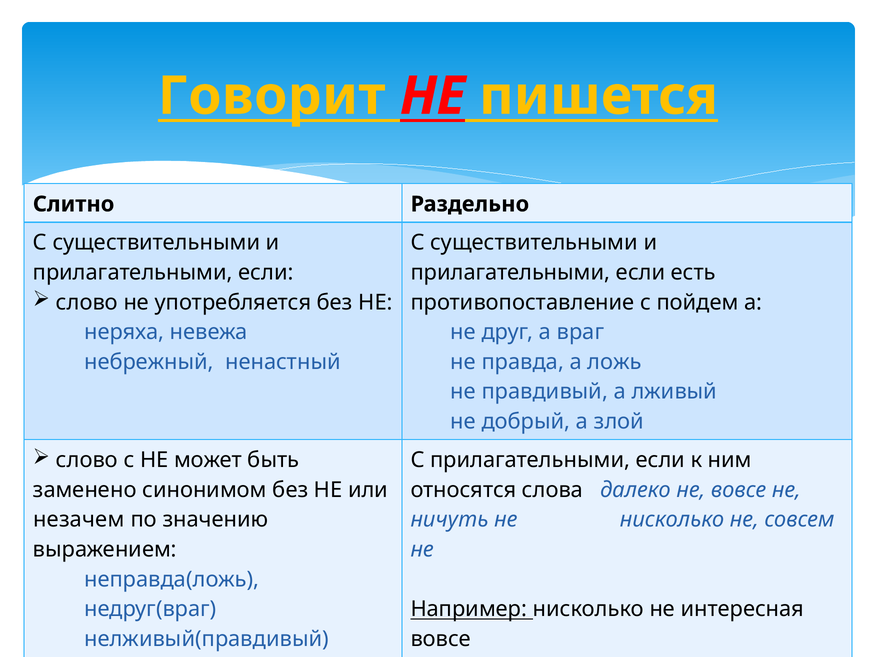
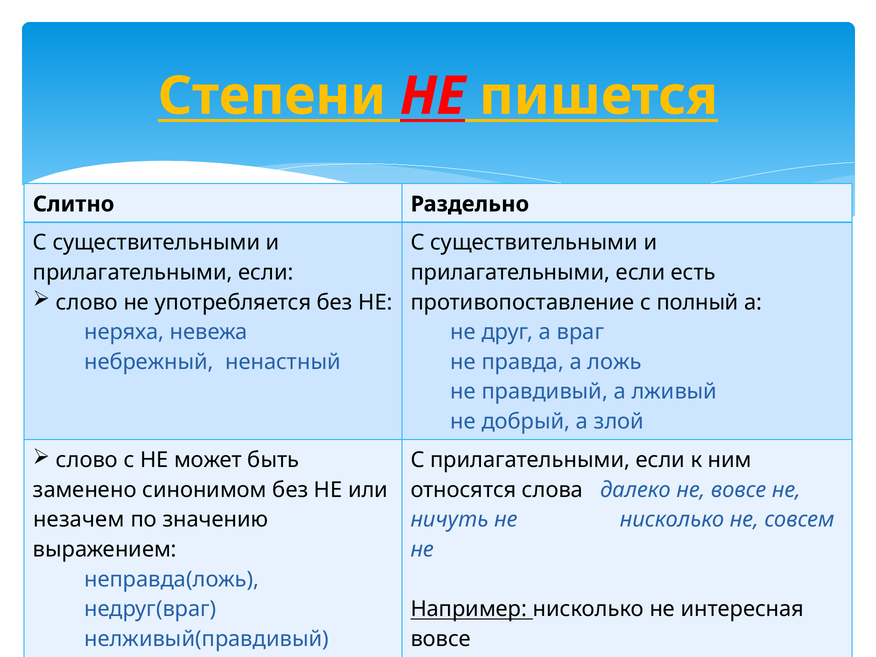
Говорит: Говорит -> Степени
пойдем: пойдем -> полный
